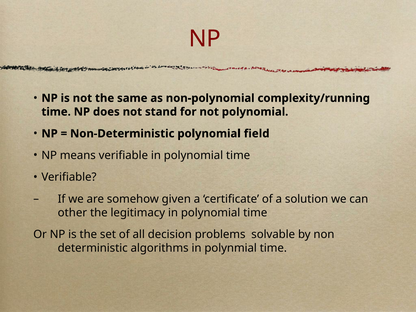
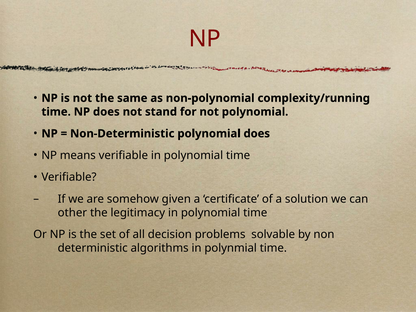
polynomial field: field -> does
